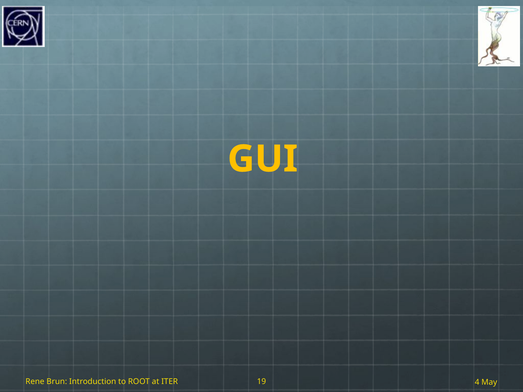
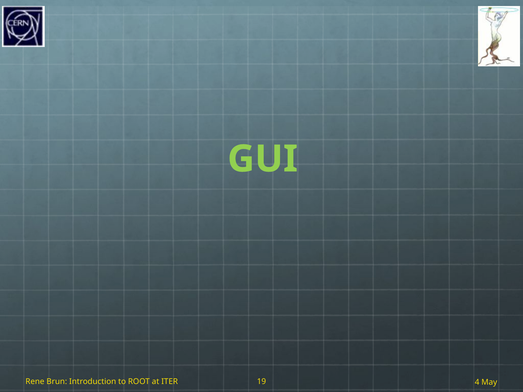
GUI colour: yellow -> light green
